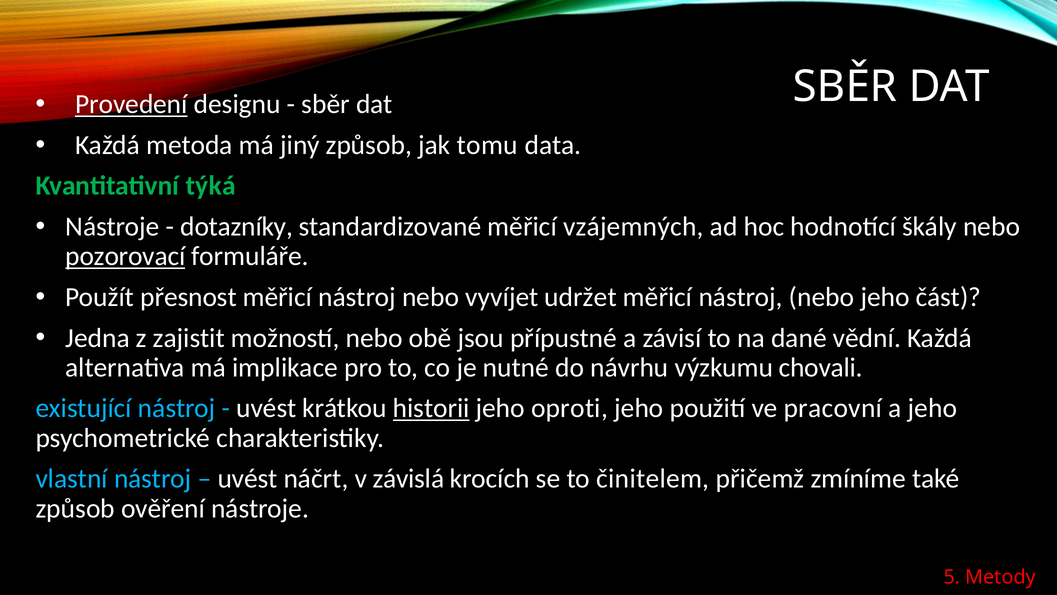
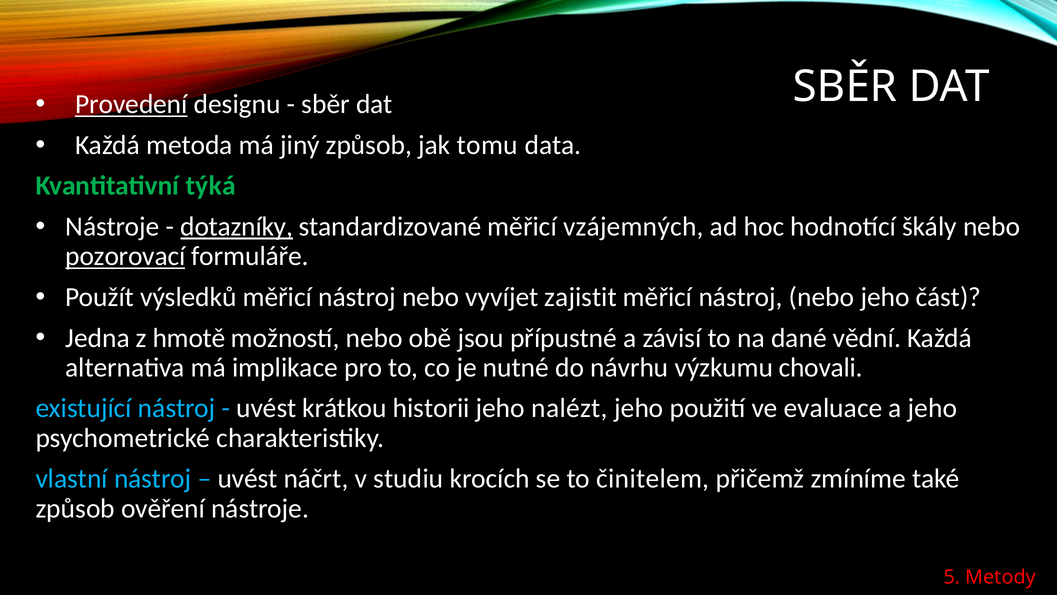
dotazníky underline: none -> present
přesnost: přesnost -> výsledků
udržet: udržet -> zajistit
zajistit: zajistit -> hmotě
historii underline: present -> none
oproti: oproti -> nalézt
pracovní: pracovní -> evaluace
závislá: závislá -> studiu
